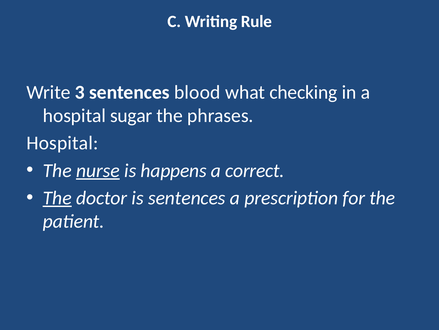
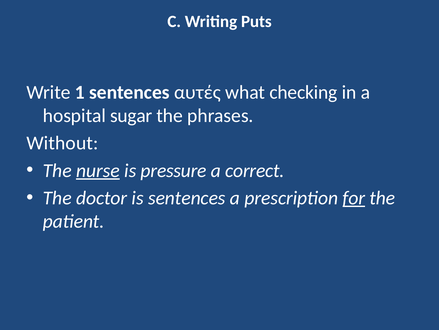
Rule: Rule -> Puts
3: 3 -> 1
blood: blood -> αυτές
Hospital at (62, 143): Hospital -> Without
happens: happens -> pressure
The at (57, 197) underline: present -> none
for underline: none -> present
